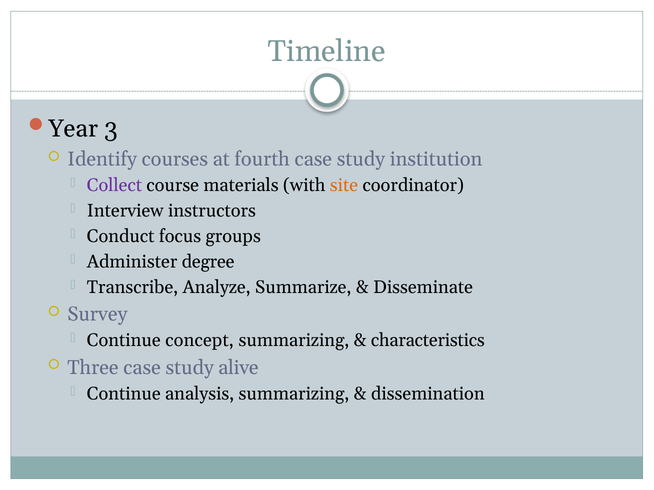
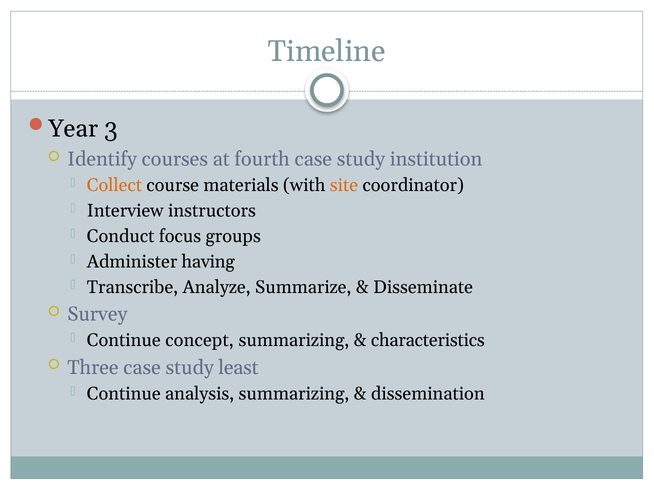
Collect colour: purple -> orange
degree: degree -> having
alive: alive -> least
